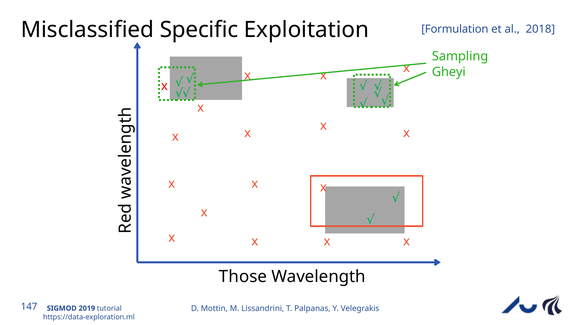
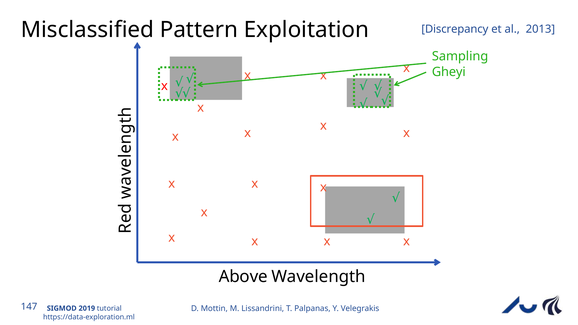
Specific: Specific -> Pattern
Formulation: Formulation -> Discrepancy
2018: 2018 -> 2013
Those: Those -> Above
